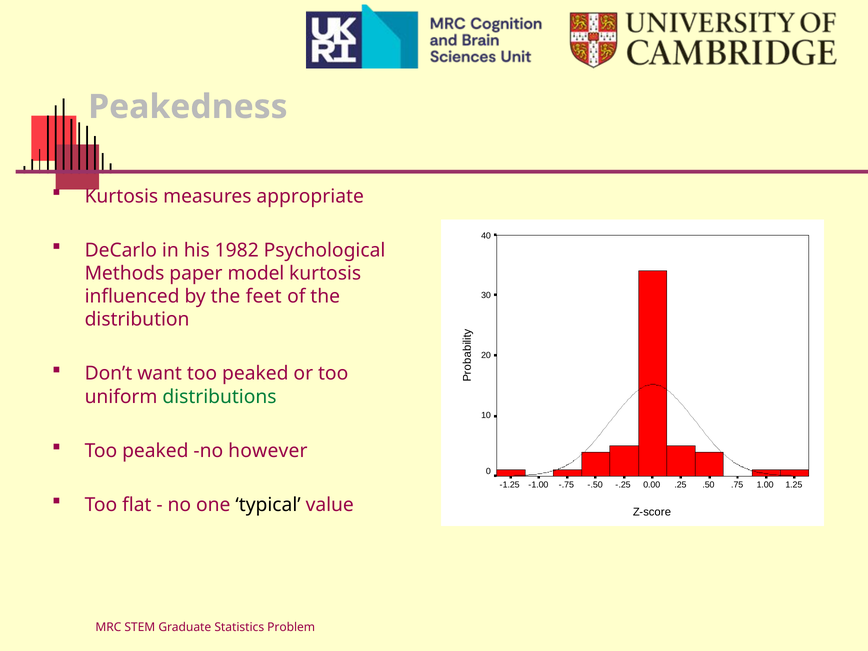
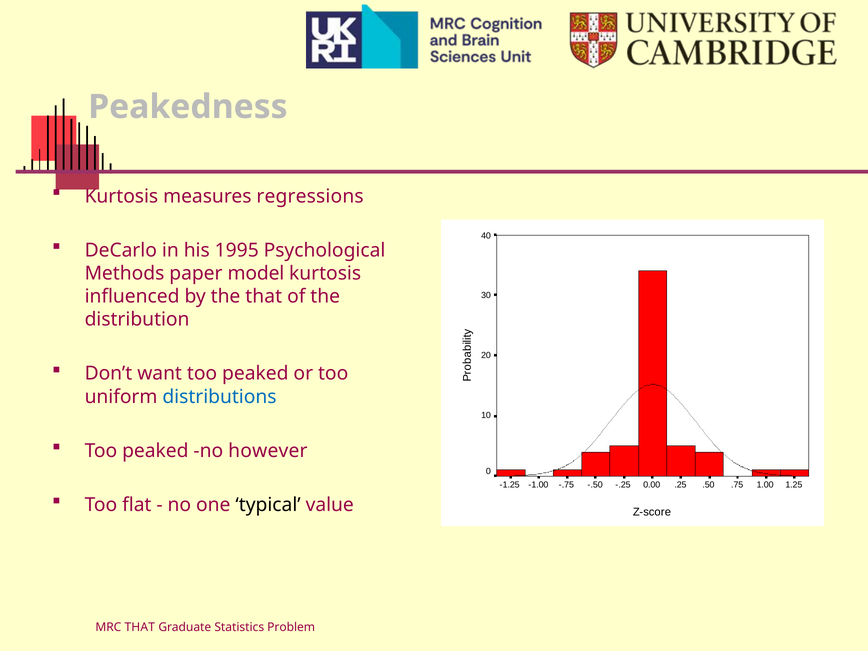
appropriate: appropriate -> regressions
1982: 1982 -> 1995
the feet: feet -> that
distributions colour: green -> blue
MRC STEM: STEM -> THAT
